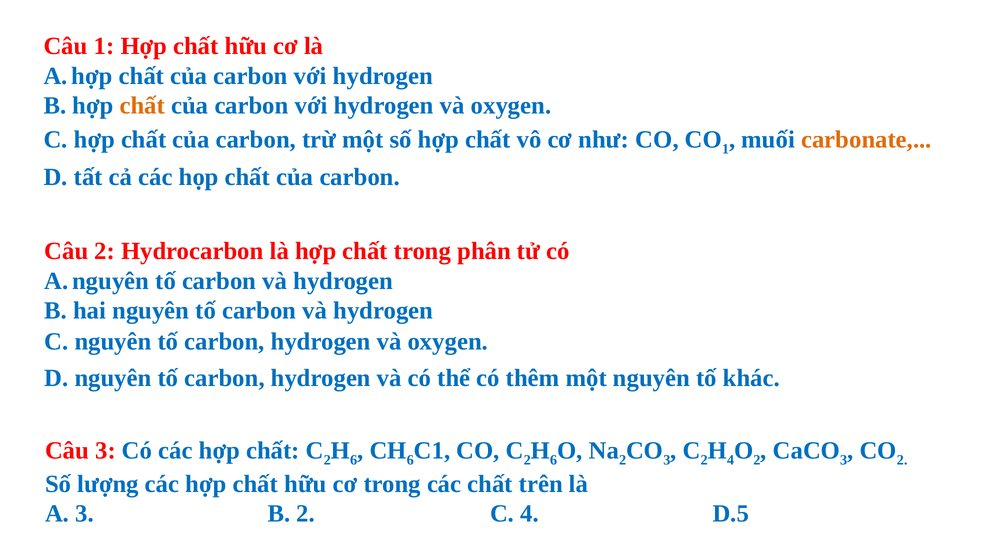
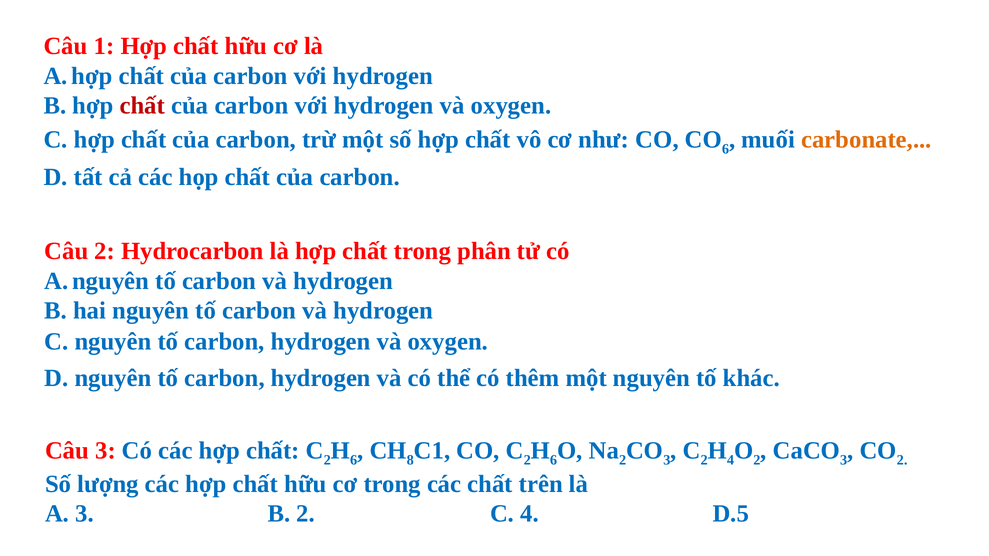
chất at (142, 106) colour: orange -> red
CO 1: 1 -> 6
6 at (410, 460): 6 -> 8
